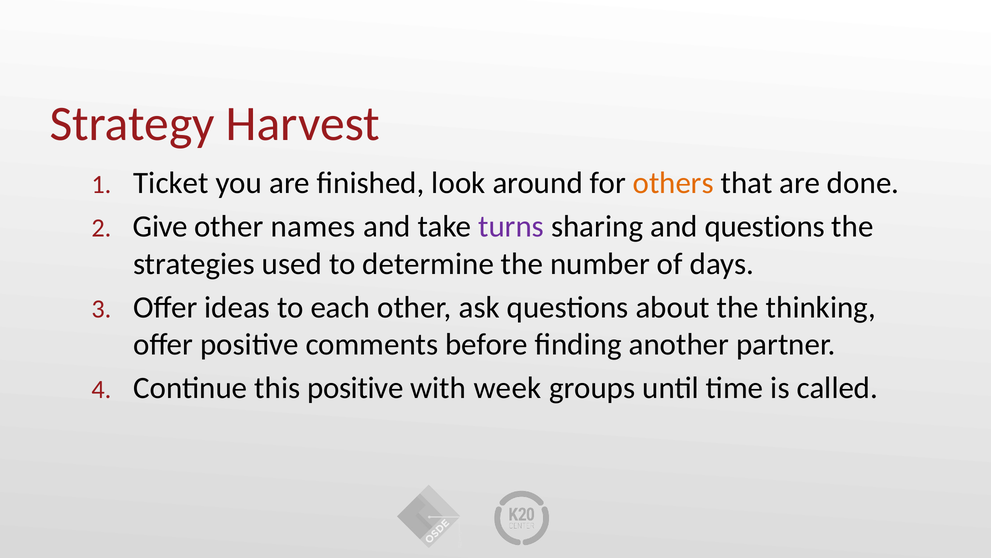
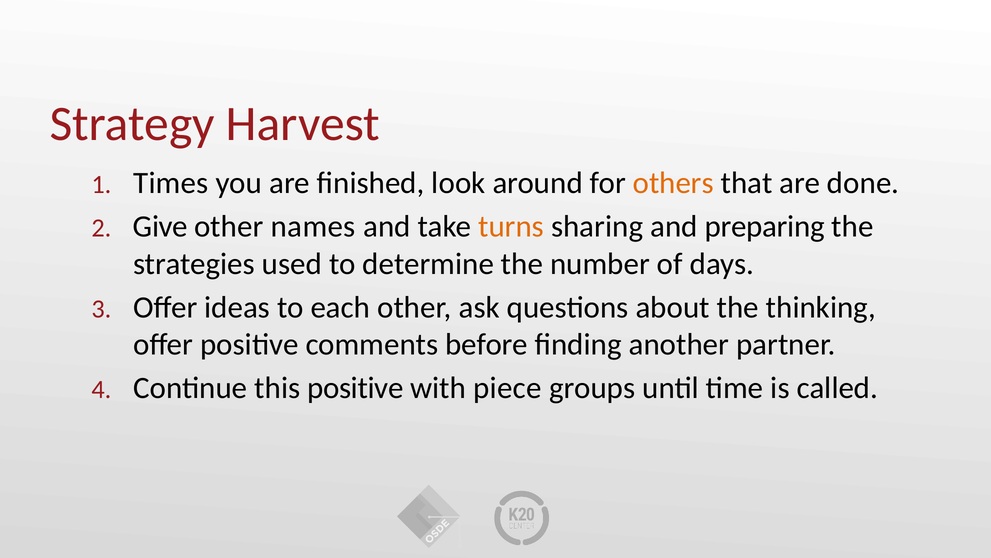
Ticket: Ticket -> Times
turns colour: purple -> orange
and questions: questions -> preparing
week: week -> piece
